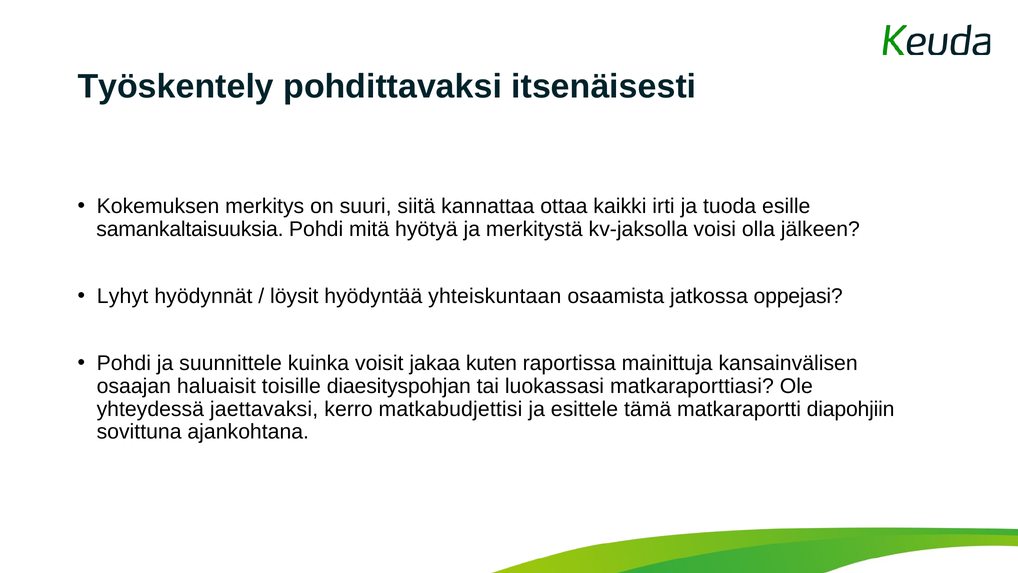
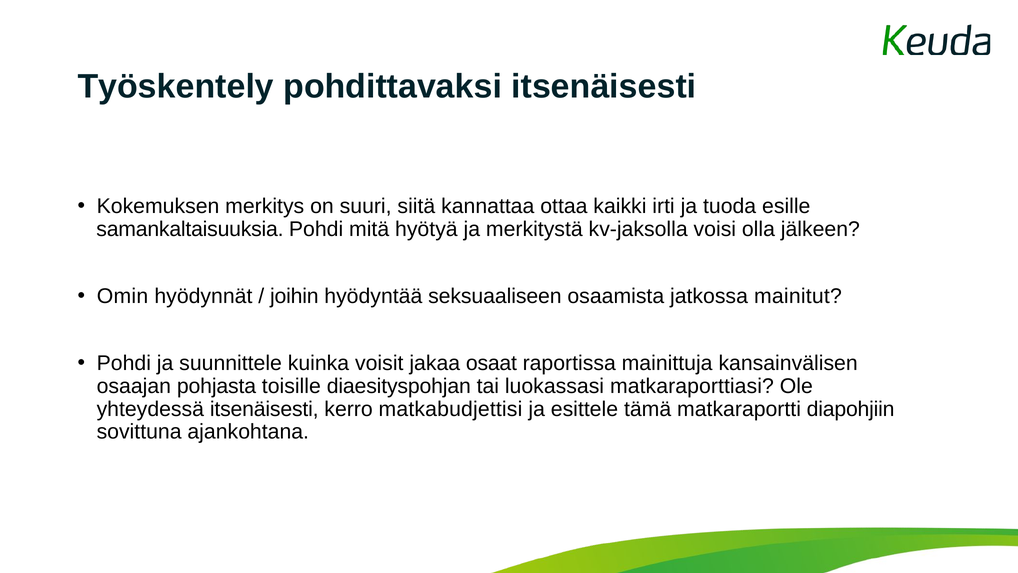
Lyhyt: Lyhyt -> Omin
löysit: löysit -> joihin
yhteiskuntaan: yhteiskuntaan -> seksuaaliseen
oppejasi: oppejasi -> mainitut
kuten: kuten -> osaat
haluaisit: haluaisit -> pohjasta
yhteydessä jaettavaksi: jaettavaksi -> itsenäisesti
